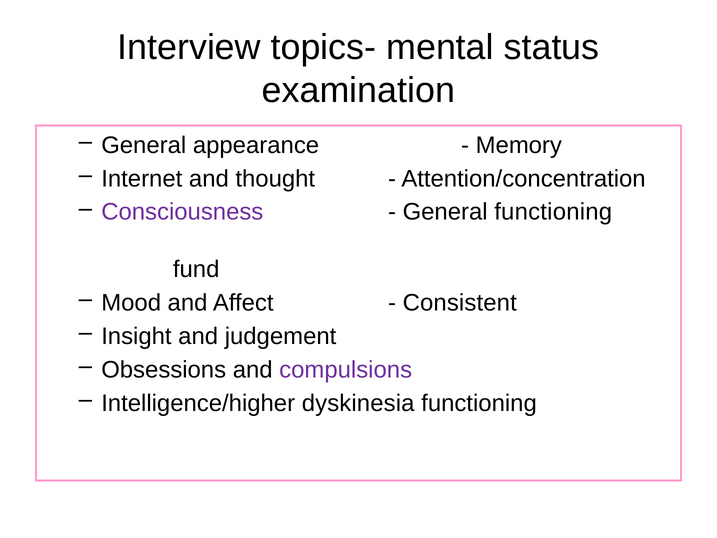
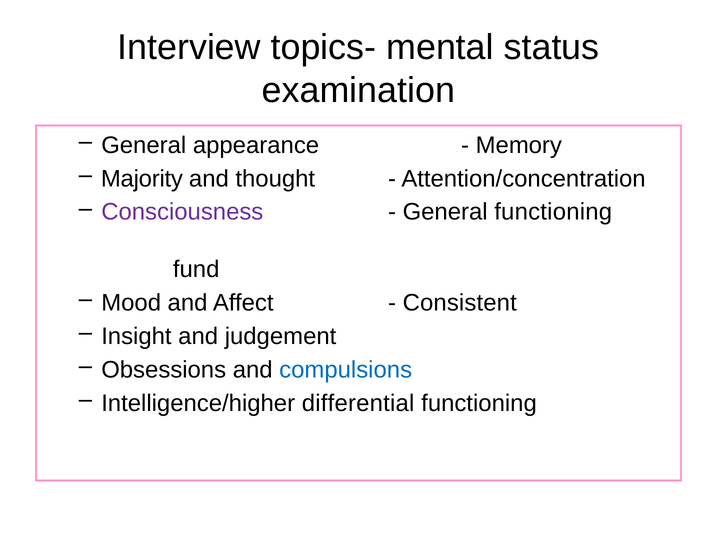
Internet: Internet -> Majority
compulsions colour: purple -> blue
dyskinesia: dyskinesia -> differential
